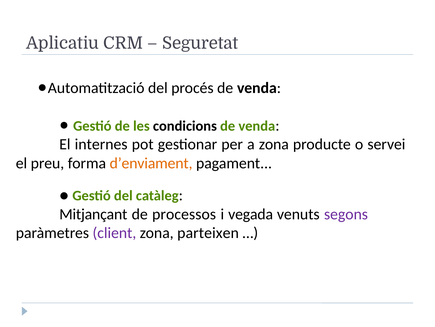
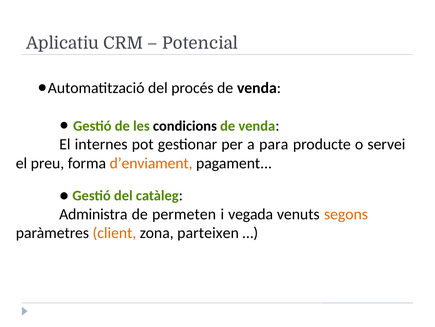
Seguretat: Seguretat -> Potencial
a zona: zona -> para
Mitjançant: Mitjançant -> Administra
processos: processos -> permeten
segons colour: purple -> orange
client colour: purple -> orange
